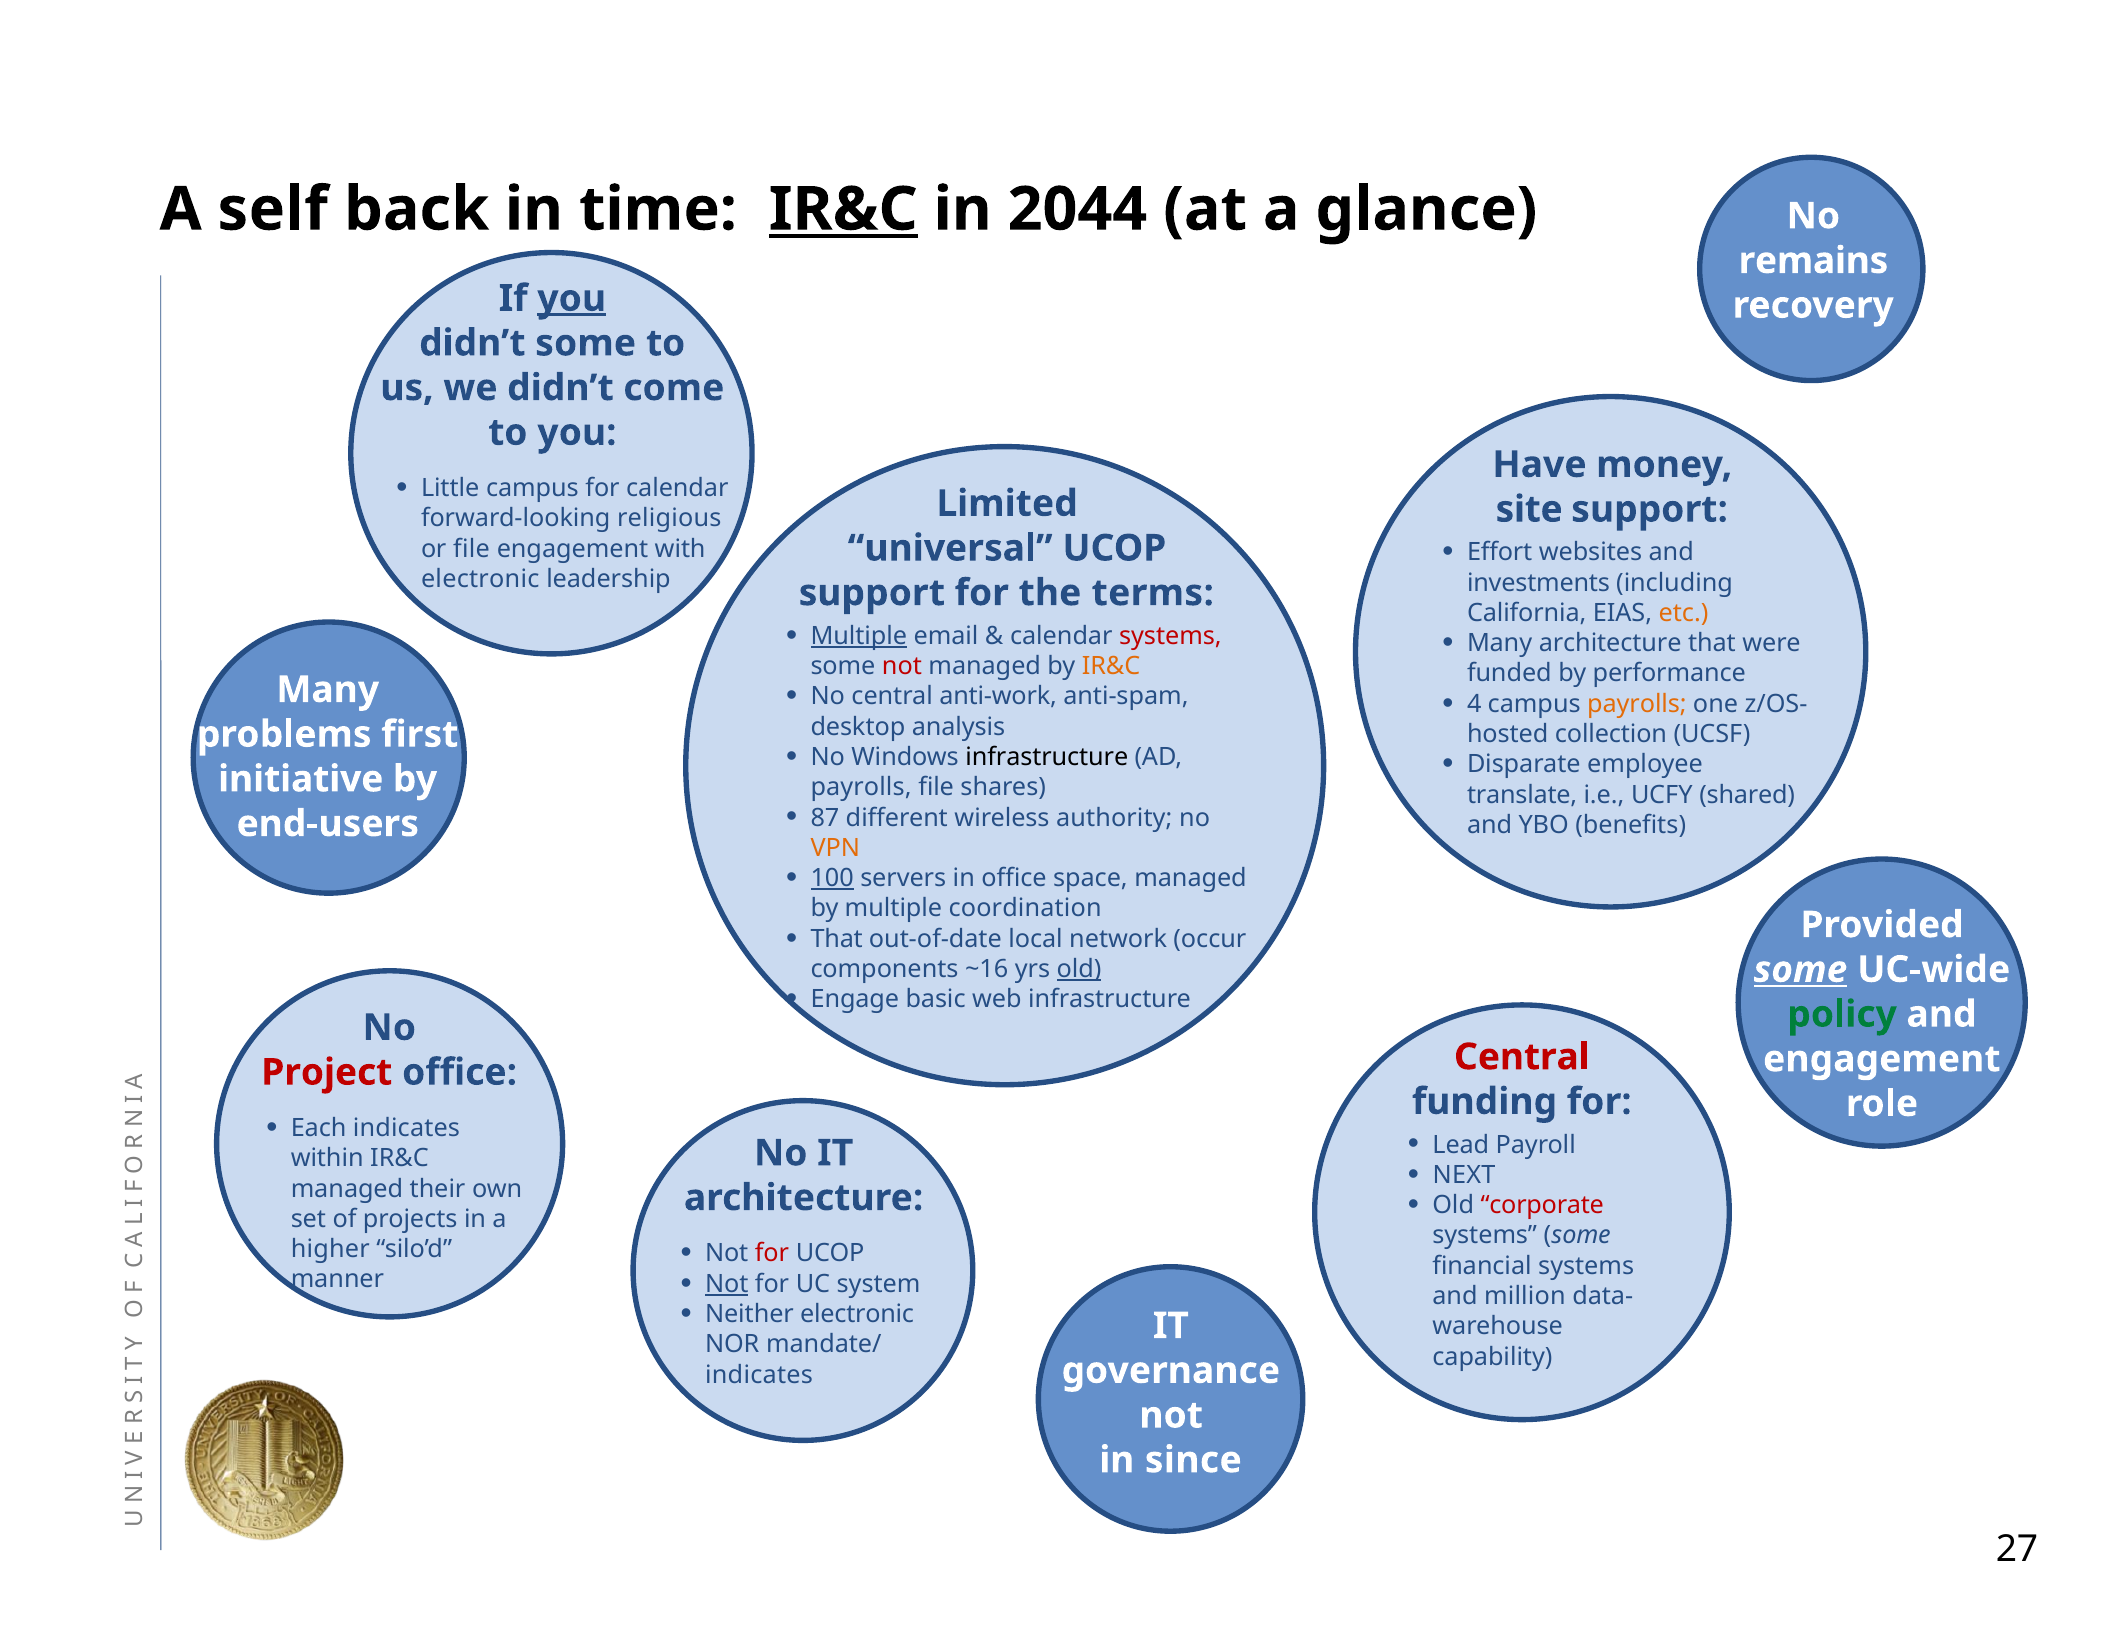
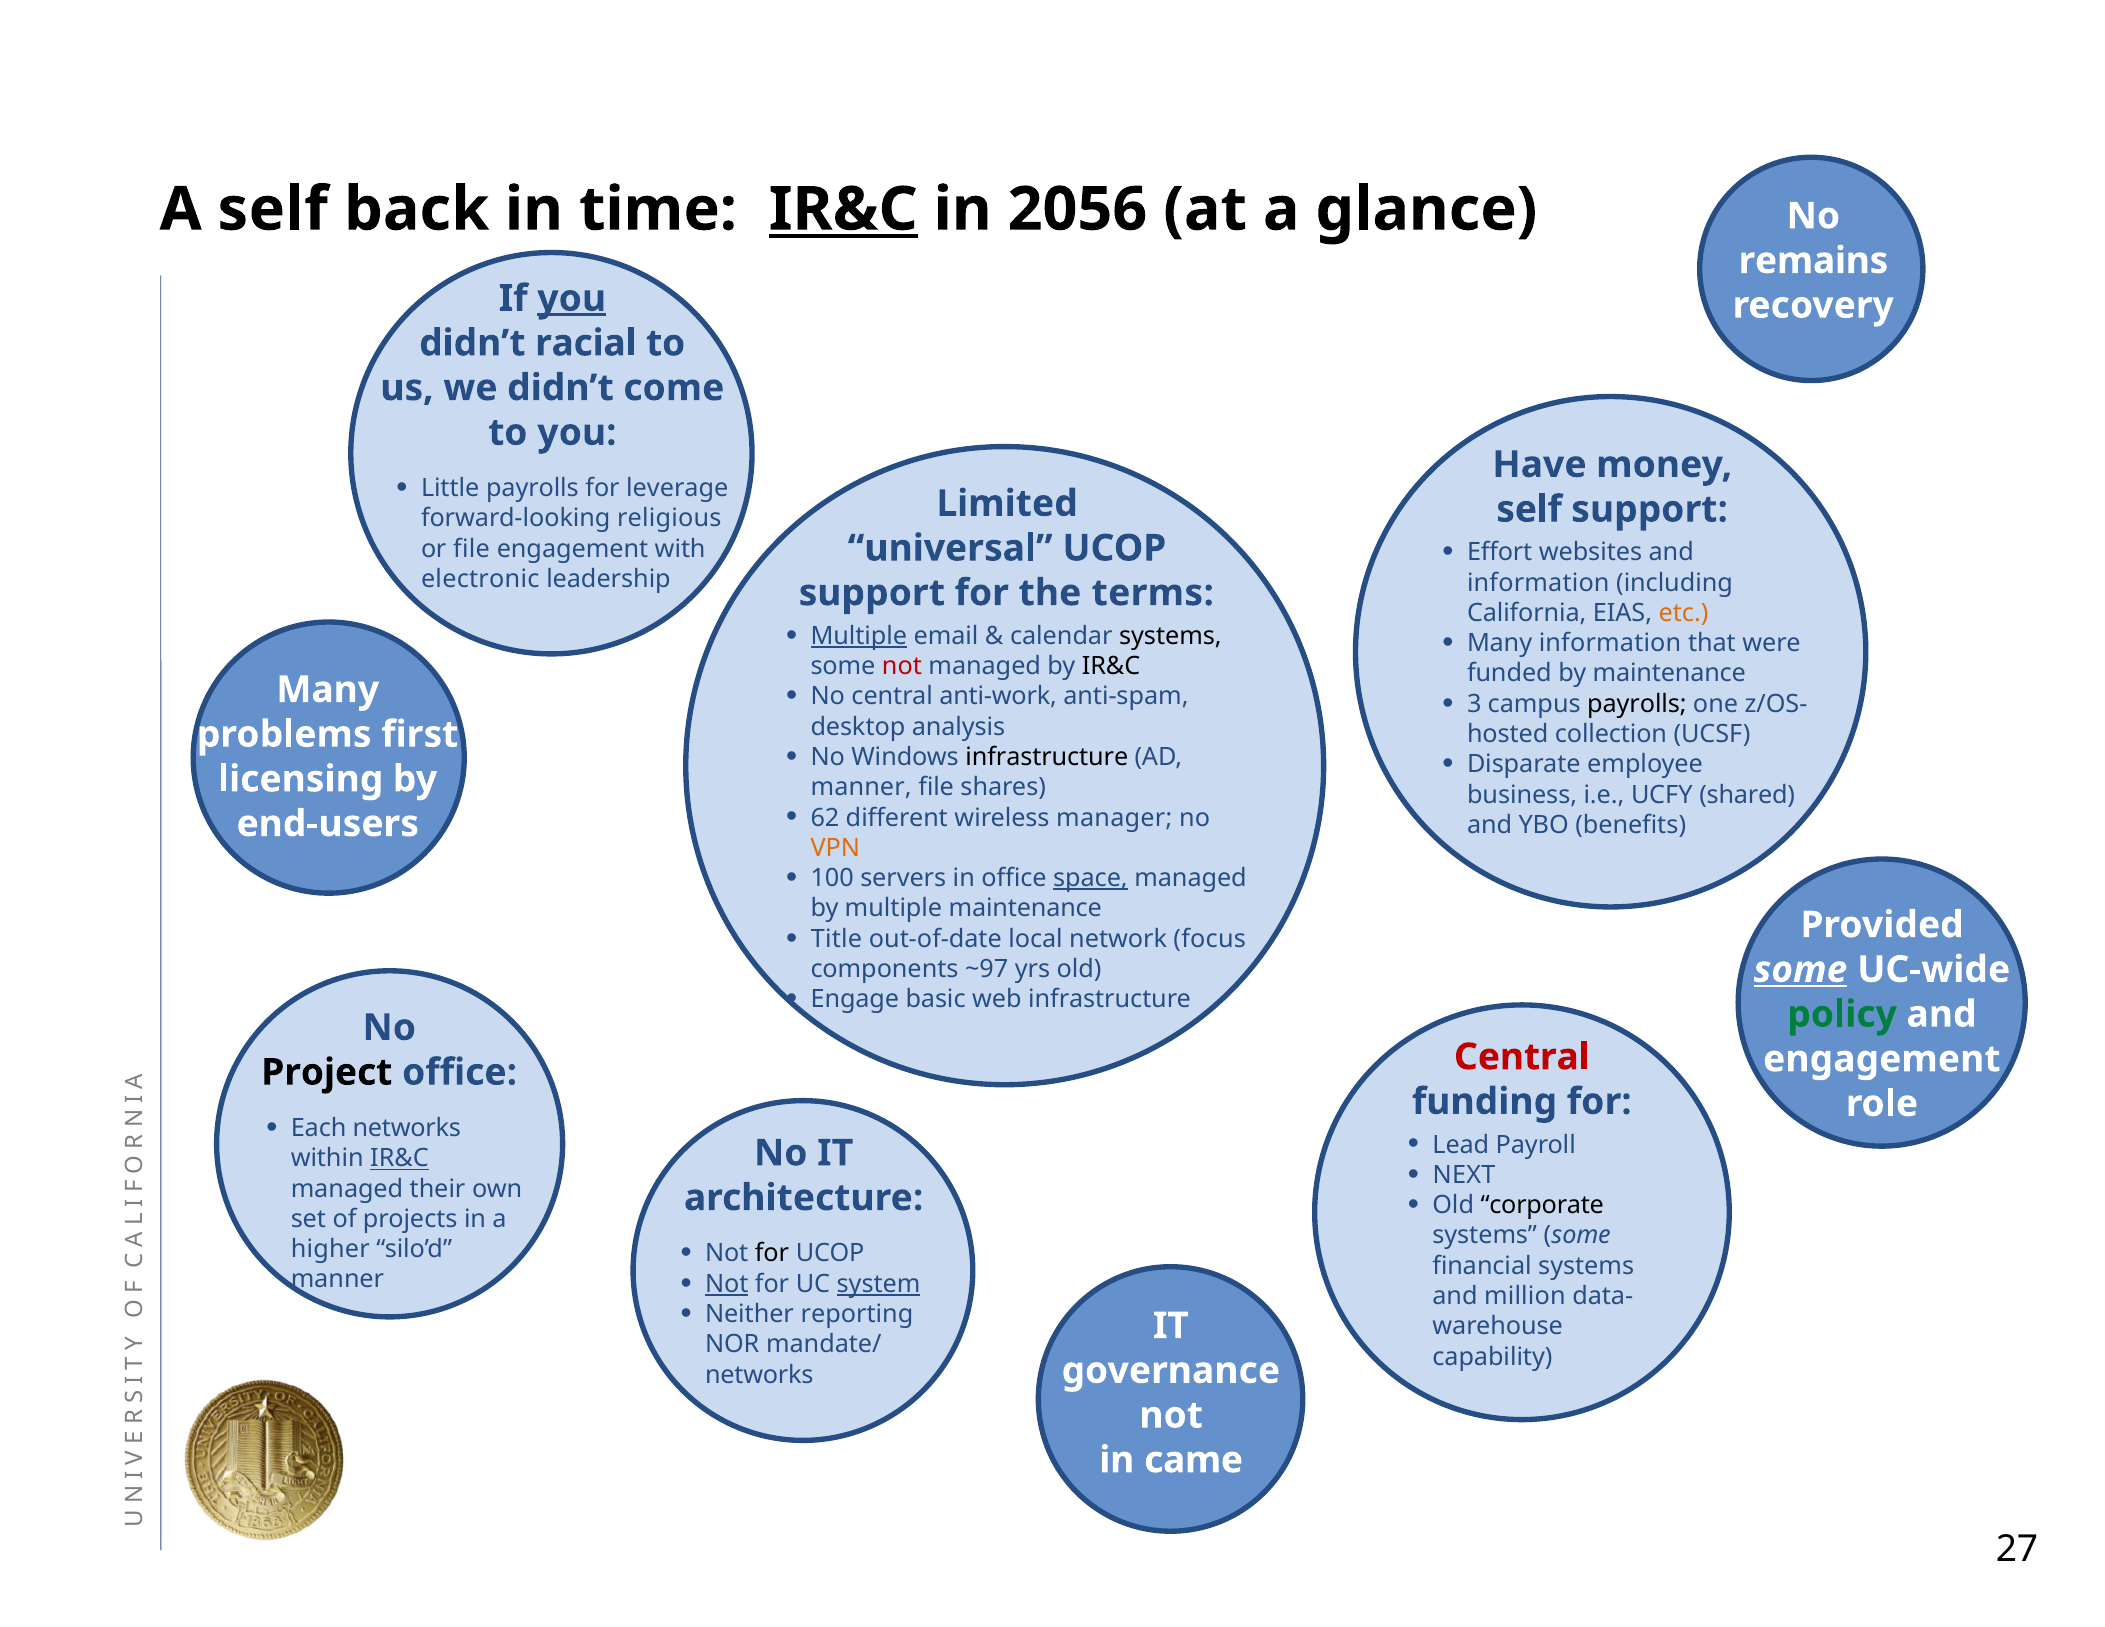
2044: 2044 -> 2056
didn’t some: some -> racial
Little campus: campus -> payrolls
for calendar: calendar -> leverage
site at (1529, 509): site -> self
investments at (1538, 583): investments -> information
systems at (1170, 636) colour: red -> black
Many architecture: architecture -> information
IR&C at (1111, 666) colour: orange -> black
by performance: performance -> maintenance
4: 4 -> 3
payrolls at (1637, 704) colour: orange -> black
initiative: initiative -> licensing
payrolls at (861, 787): payrolls -> manner
translate: translate -> business
87: 87 -> 62
authority: authority -> manager
100 underline: present -> none
space underline: none -> present
multiple coordination: coordination -> maintenance
That at (837, 939): That -> Title
occur: occur -> focus
~16: ~16 -> ~97
old at (1079, 969) underline: present -> none
Project colour: red -> black
Each indicates: indicates -> networks
IR&C at (400, 1158) underline: none -> present
corporate colour: red -> black
for at (772, 1253) colour: red -> black
system underline: none -> present
Neither electronic: electronic -> reporting
indicates at (759, 1374): indicates -> networks
since: since -> came
